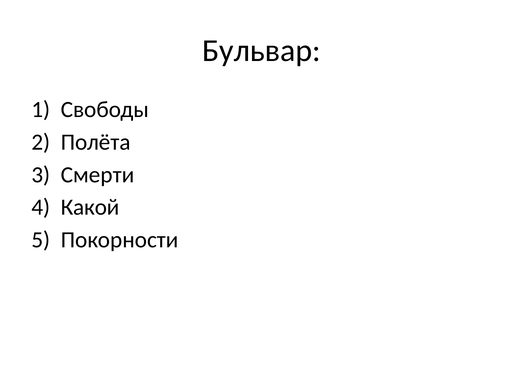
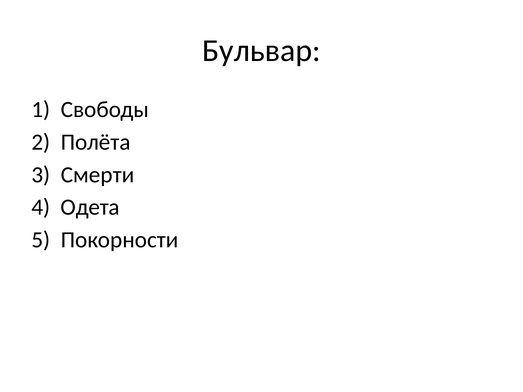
Какой: Какой -> Одета
